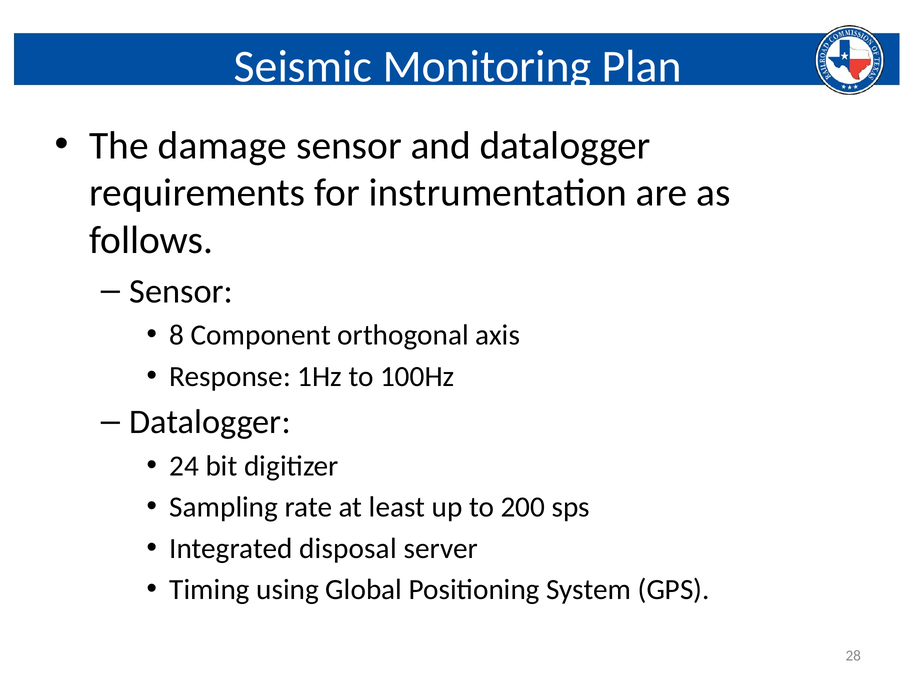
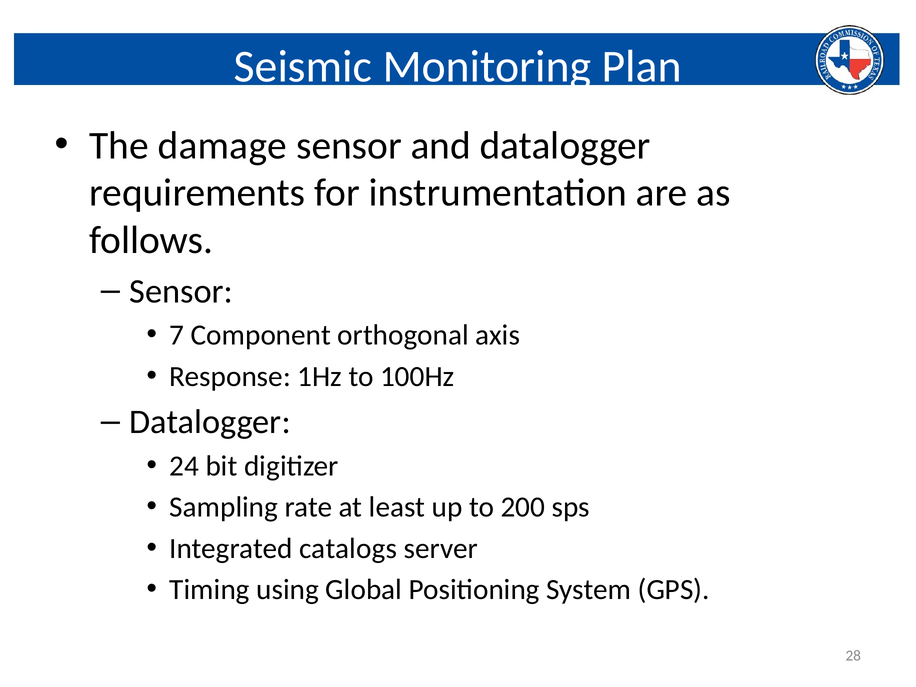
8: 8 -> 7
disposal: disposal -> catalogs
